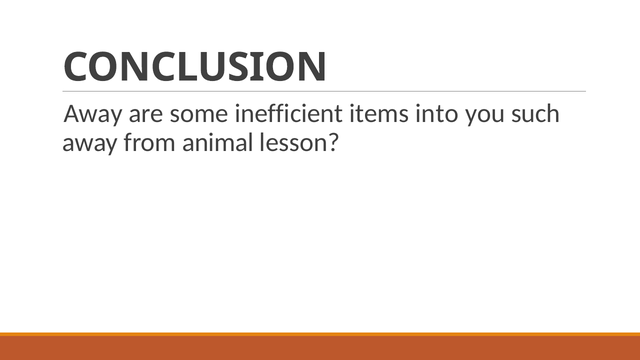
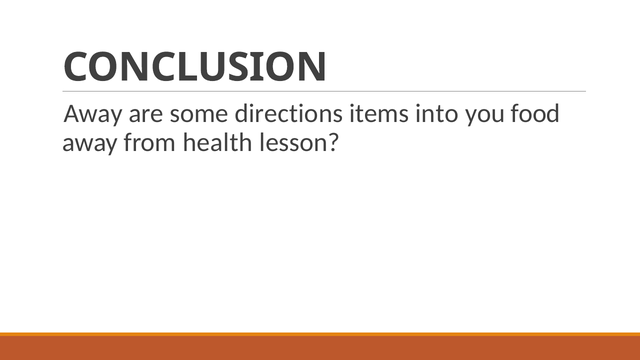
inefficient: inefficient -> directions
such: such -> food
animal: animal -> health
